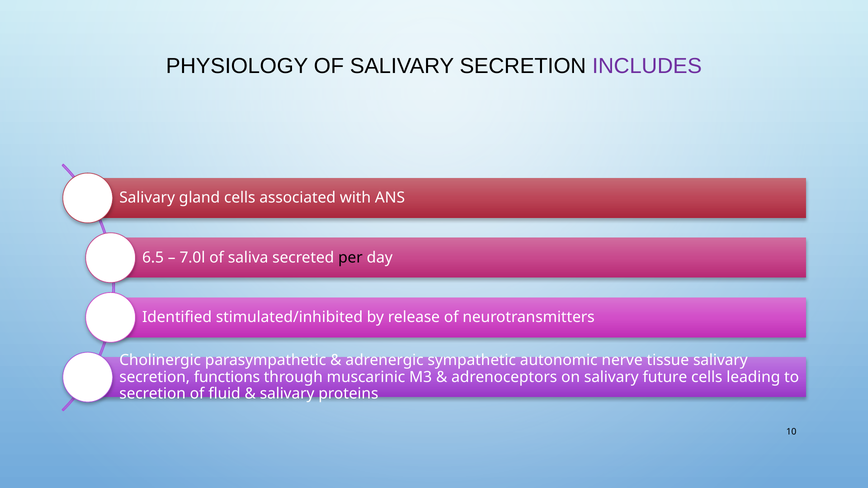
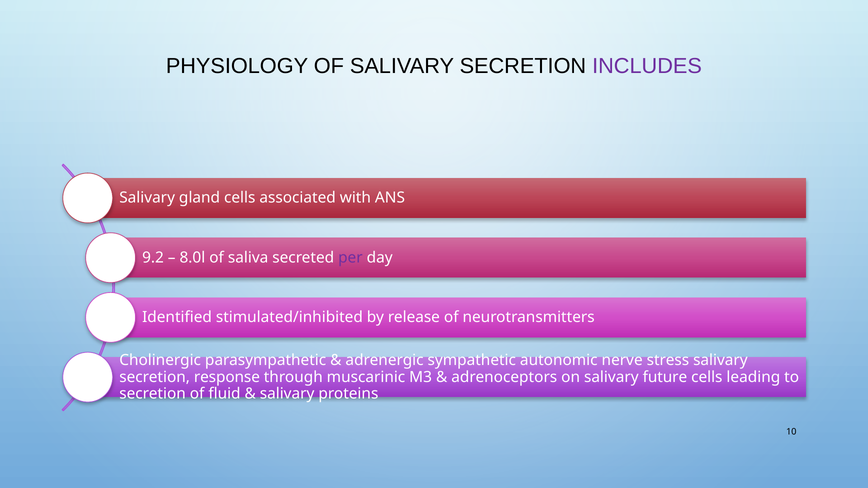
6.5: 6.5 -> 9.2
7.0l: 7.0l -> 8.0l
per colour: black -> purple
tissue: tissue -> stress
functions: functions -> response
